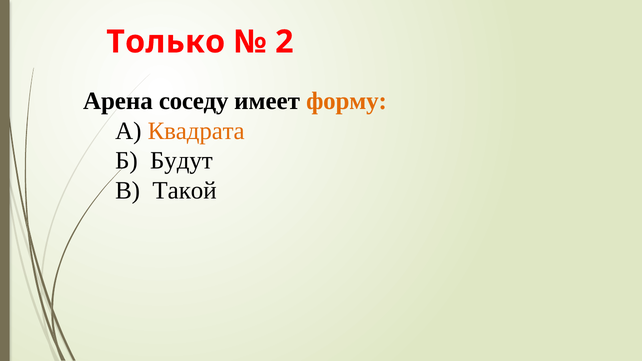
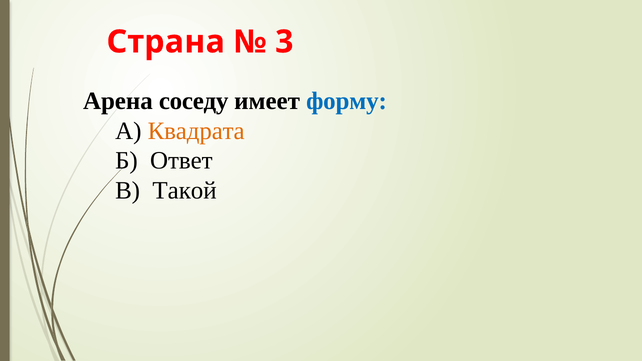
Только: Только -> Страна
2: 2 -> 3
форму colour: orange -> blue
Будут: Будут -> Ответ
